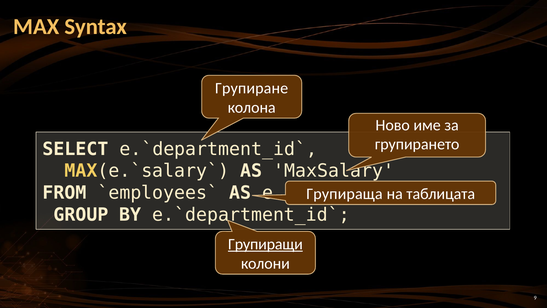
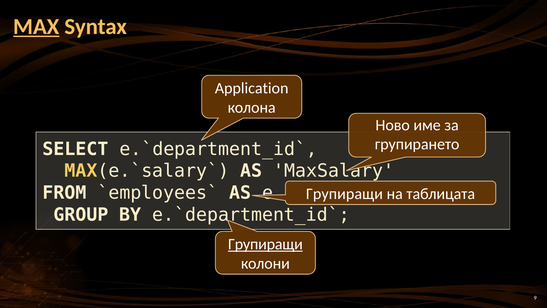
MAX underline: none -> present
Групиране: Групиране -> Application
Групираща at (344, 194): Групираща -> Групиращи
